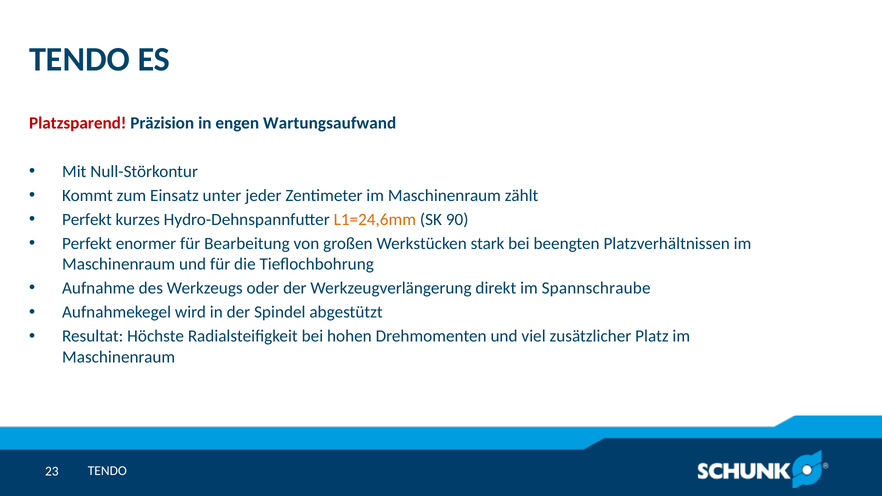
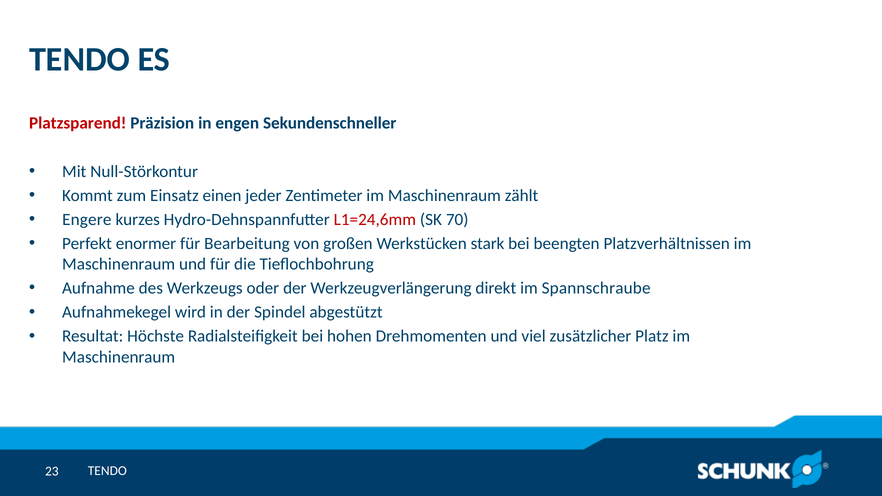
Wartungsaufwand: Wartungsaufwand -> Sekundenschneller
unter: unter -> einen
Perfekt at (87, 220): Perfekt -> Engere
L1=24,6mm colour: orange -> red
90: 90 -> 70
